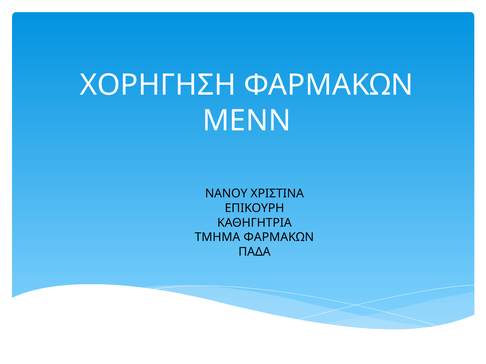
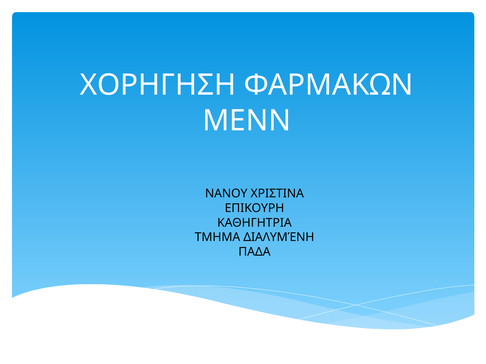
ΤΜΗΜΑ ΦΑΡΜΑΚΩΝ: ΦΑΡΜΑΚΩΝ -> ΔΙΑΛΥΜΈΝΗ
